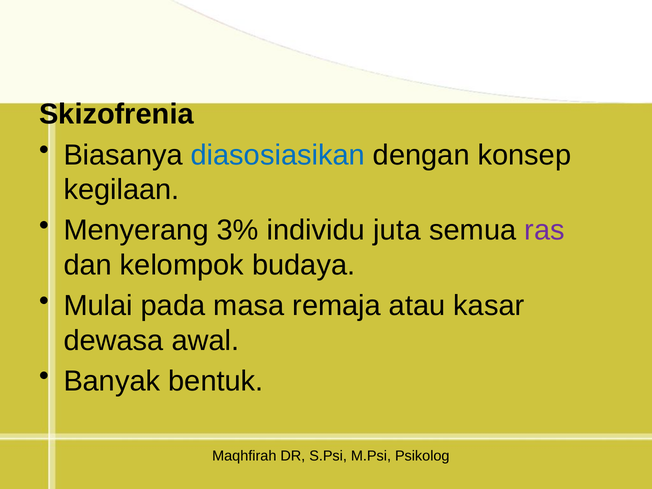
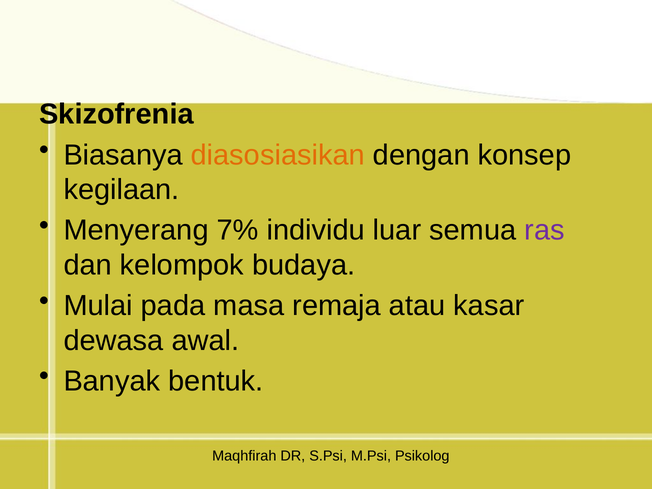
diasosiasikan colour: blue -> orange
3%: 3% -> 7%
juta: juta -> luar
